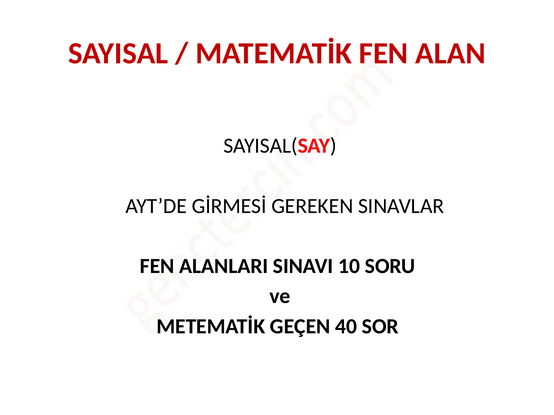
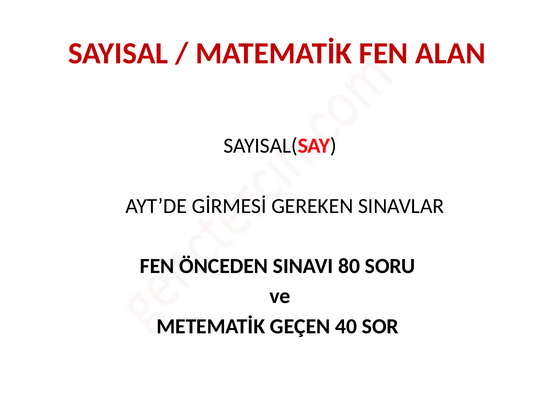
ALANLARI: ALANLARI -> ÖNCEDEN
10: 10 -> 80
